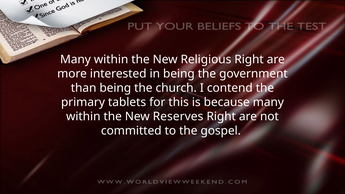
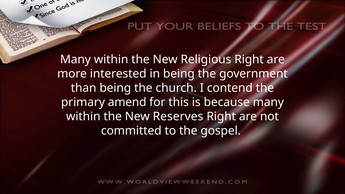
tablets: tablets -> amend
